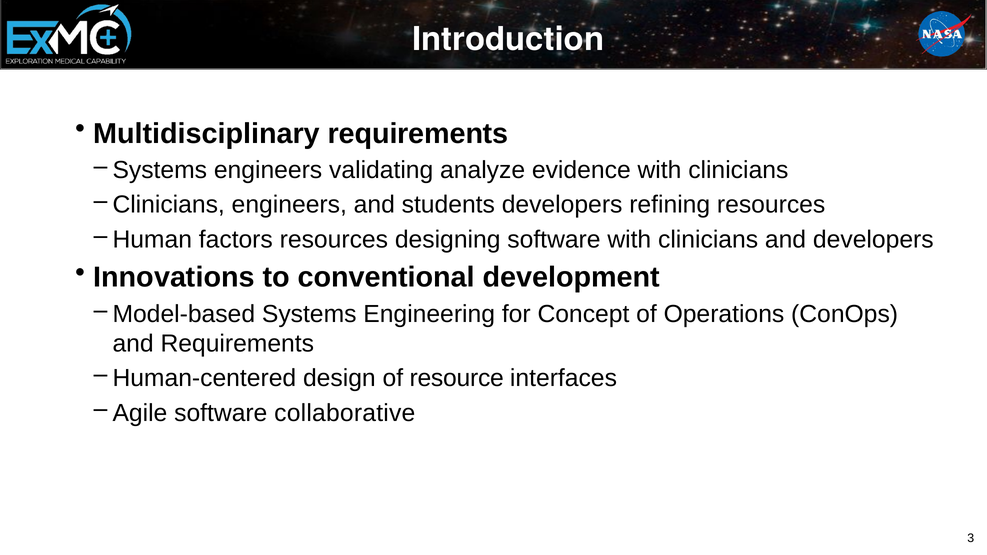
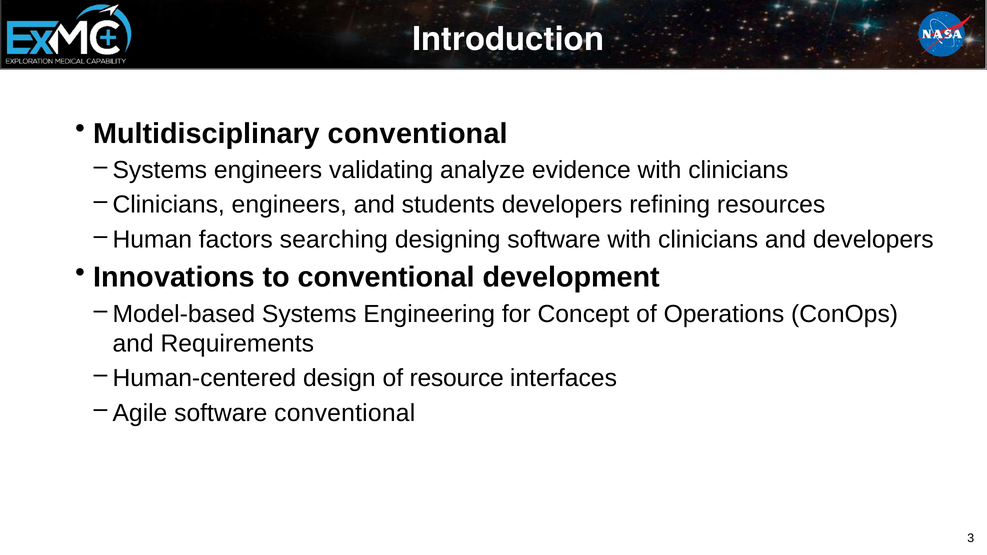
Multidisciplinary requirements: requirements -> conventional
factors resources: resources -> searching
software collaborative: collaborative -> conventional
